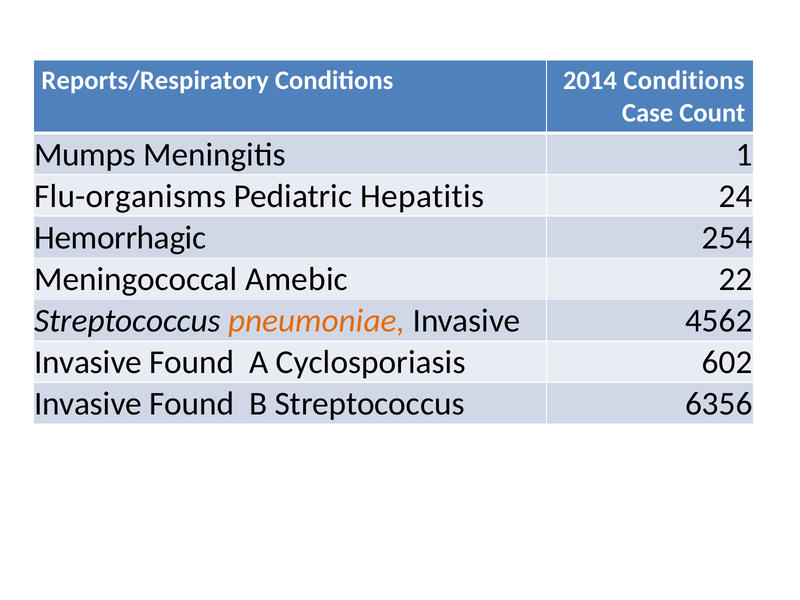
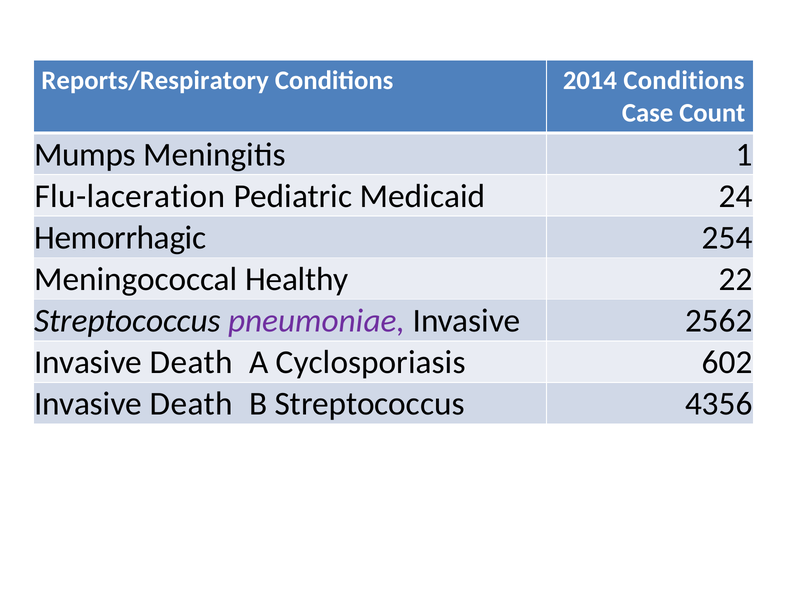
Flu-organisms: Flu-organisms -> Flu-laceration
Hepatitis: Hepatitis -> Medicaid
Amebic: Amebic -> Healthy
pneumoniae colour: orange -> purple
4562: 4562 -> 2562
Found at (192, 362): Found -> Death
Found at (192, 404): Found -> Death
6356: 6356 -> 4356
